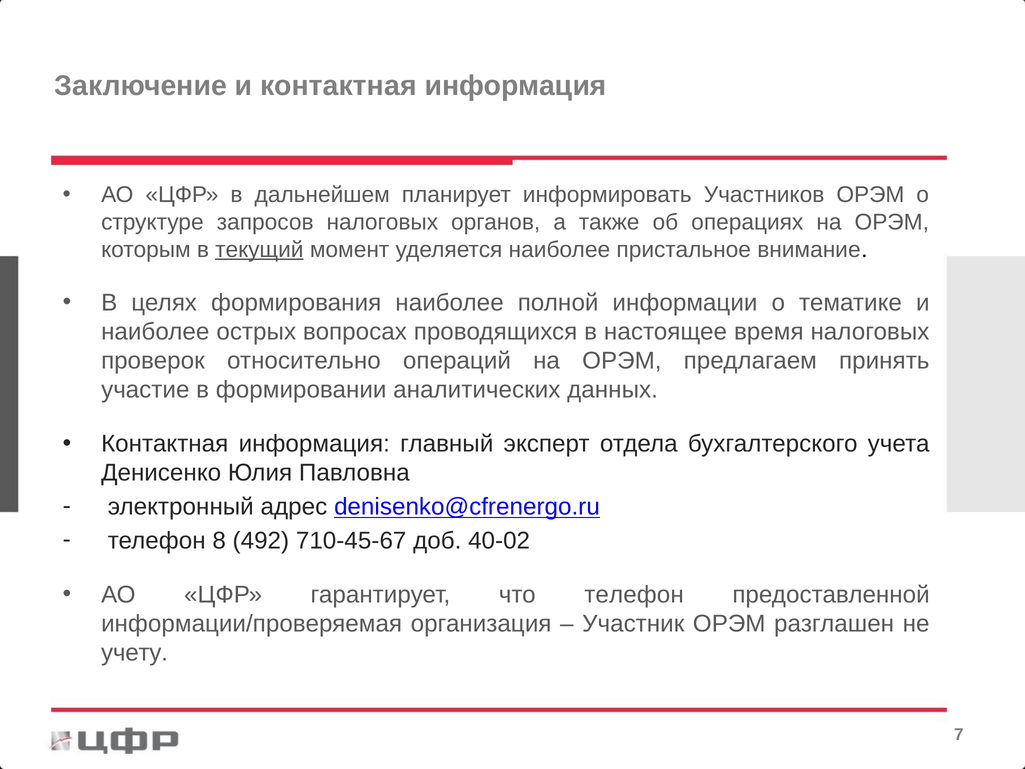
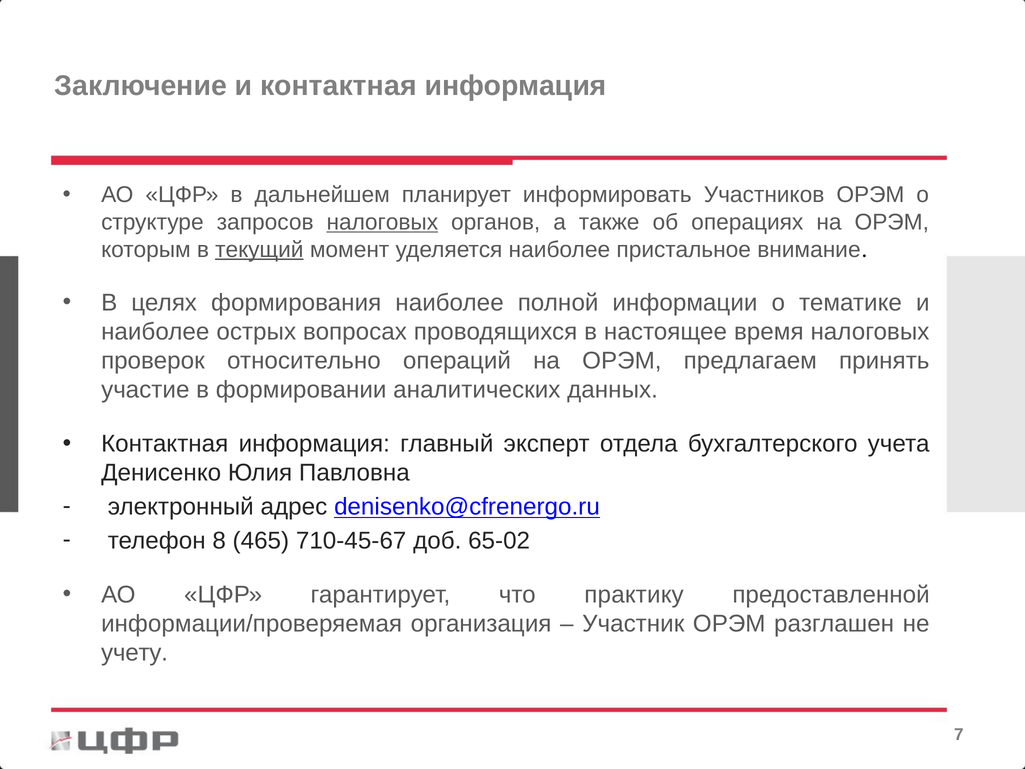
налоговых at (382, 222) underline: none -> present
492: 492 -> 465
40-02: 40-02 -> 65-02
что телефон: телефон -> практику
